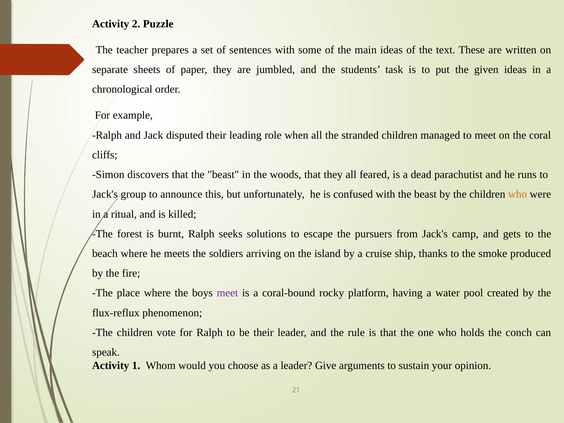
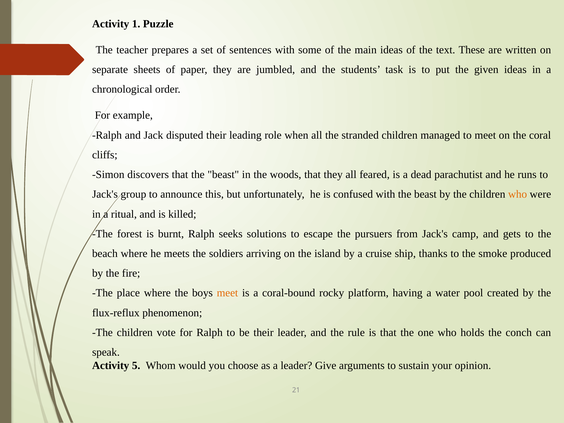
2: 2 -> 1
meet at (227, 293) colour: purple -> orange
1: 1 -> 5
